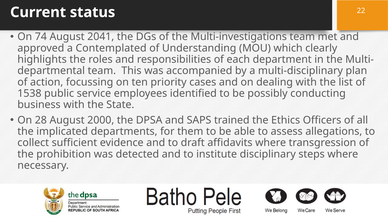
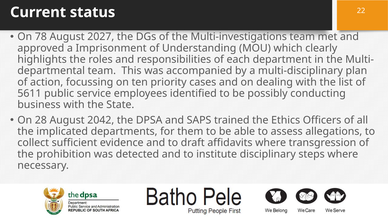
74: 74 -> 78
2041: 2041 -> 2027
Contemplated: Contemplated -> Imprisonment
1538: 1538 -> 5611
2000: 2000 -> 2042
